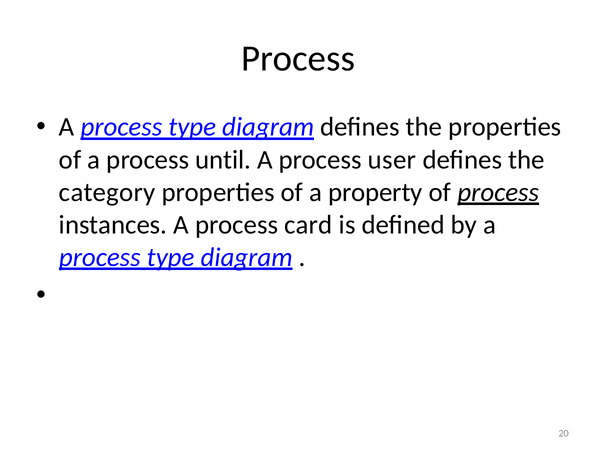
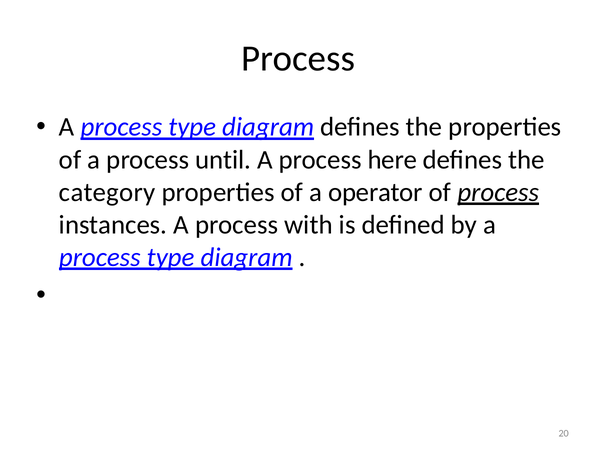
user: user -> here
property: property -> operator
card: card -> with
